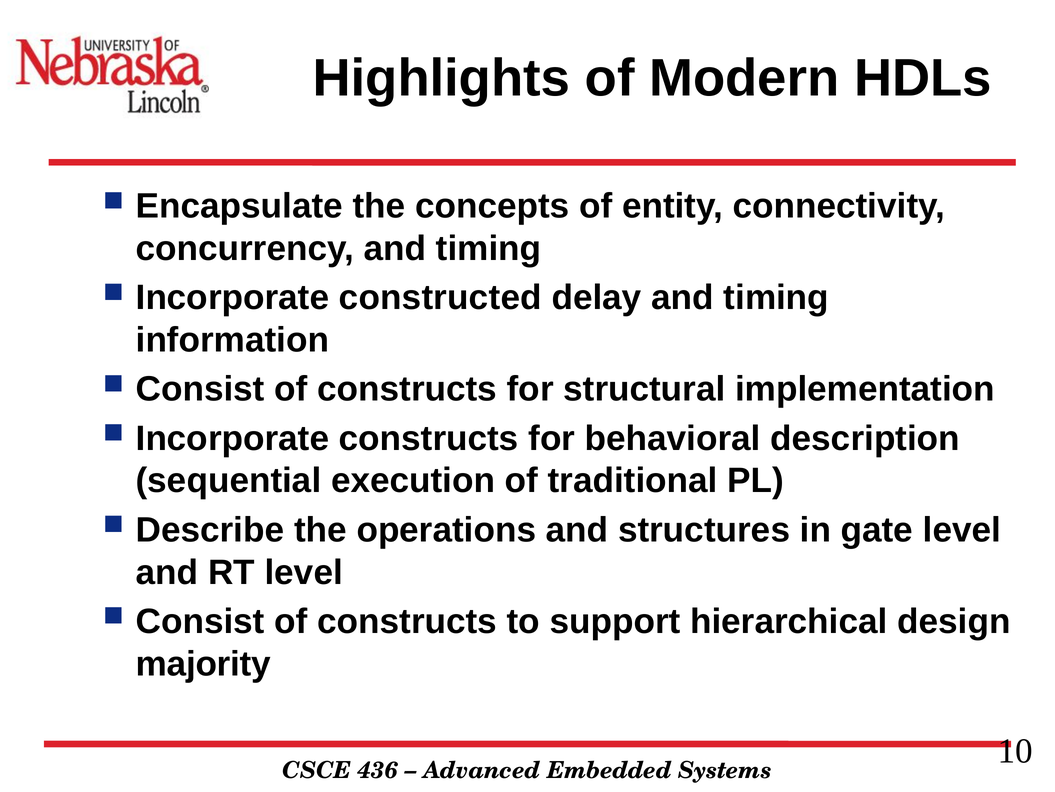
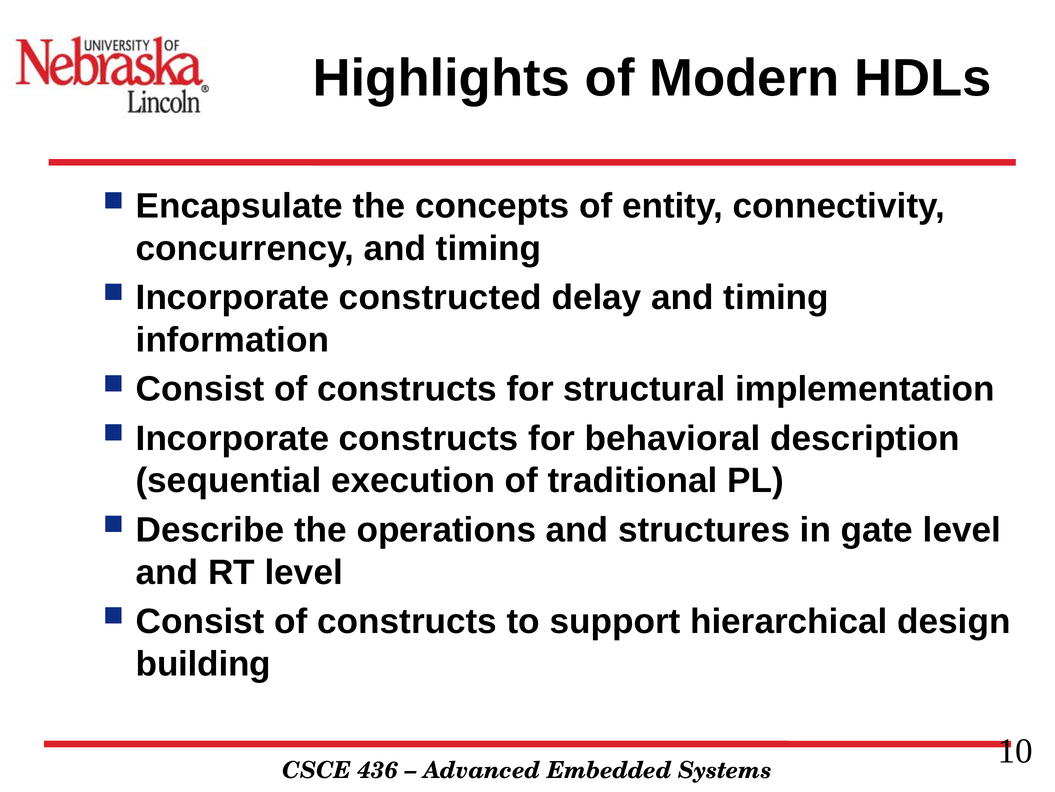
majority: majority -> building
